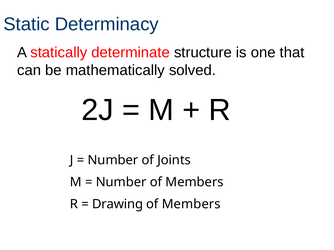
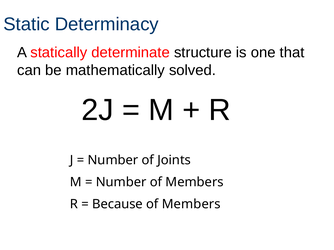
Drawing: Drawing -> Because
